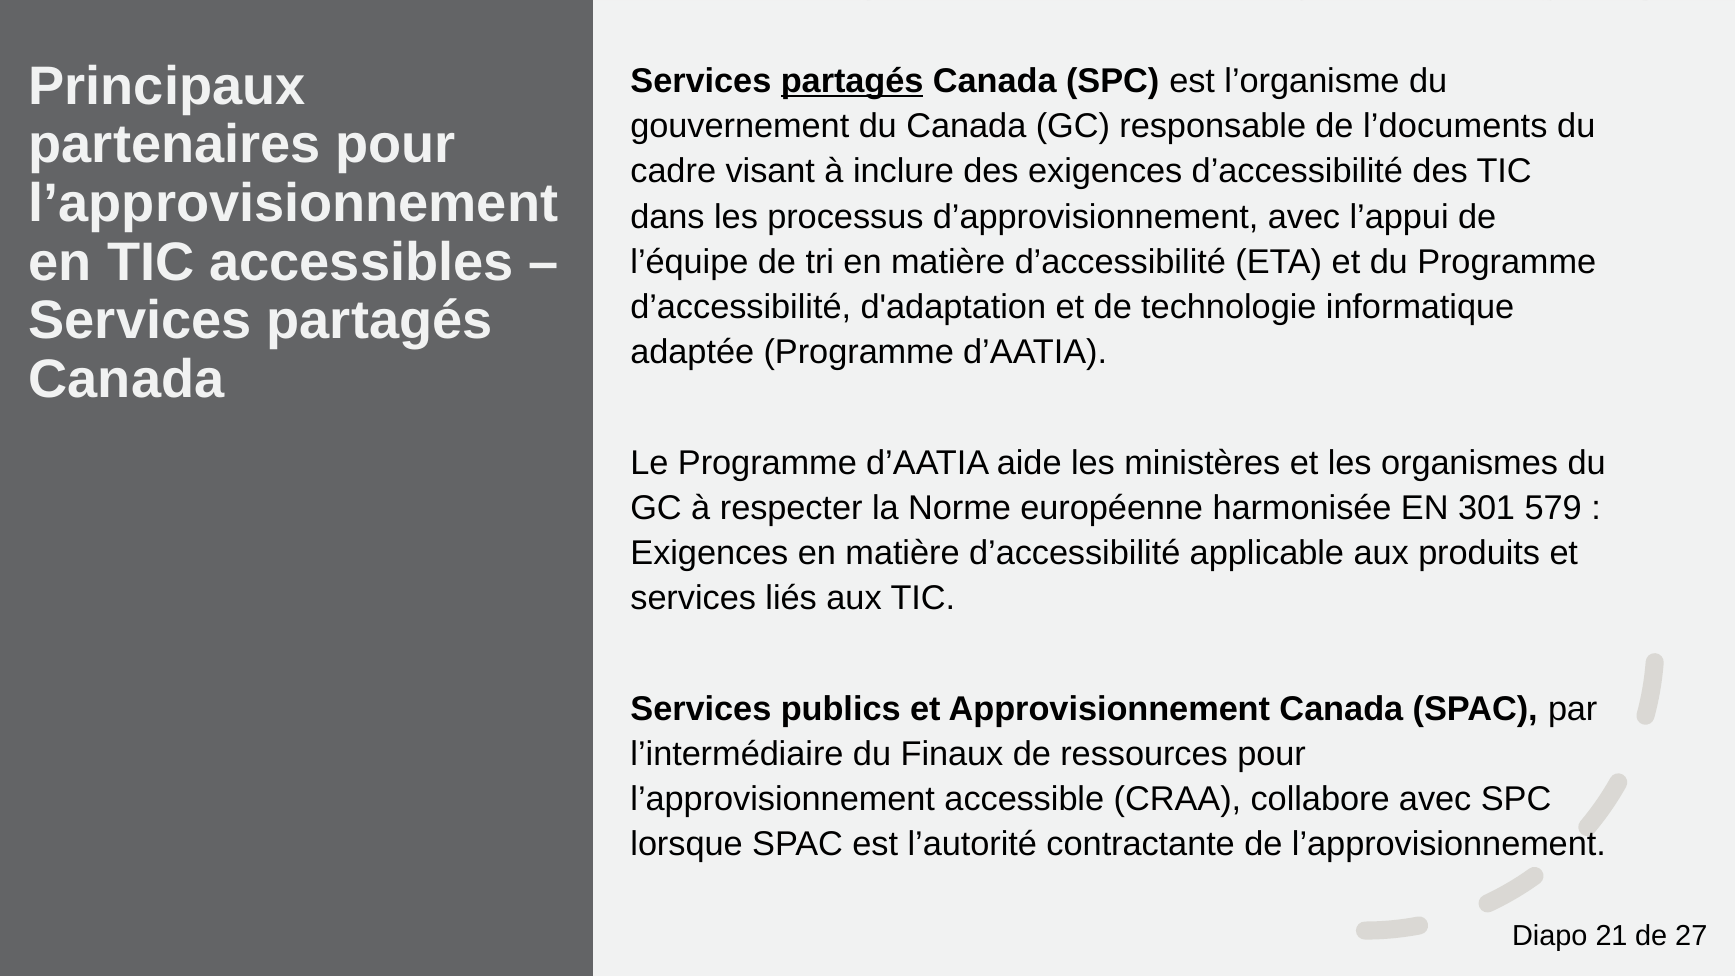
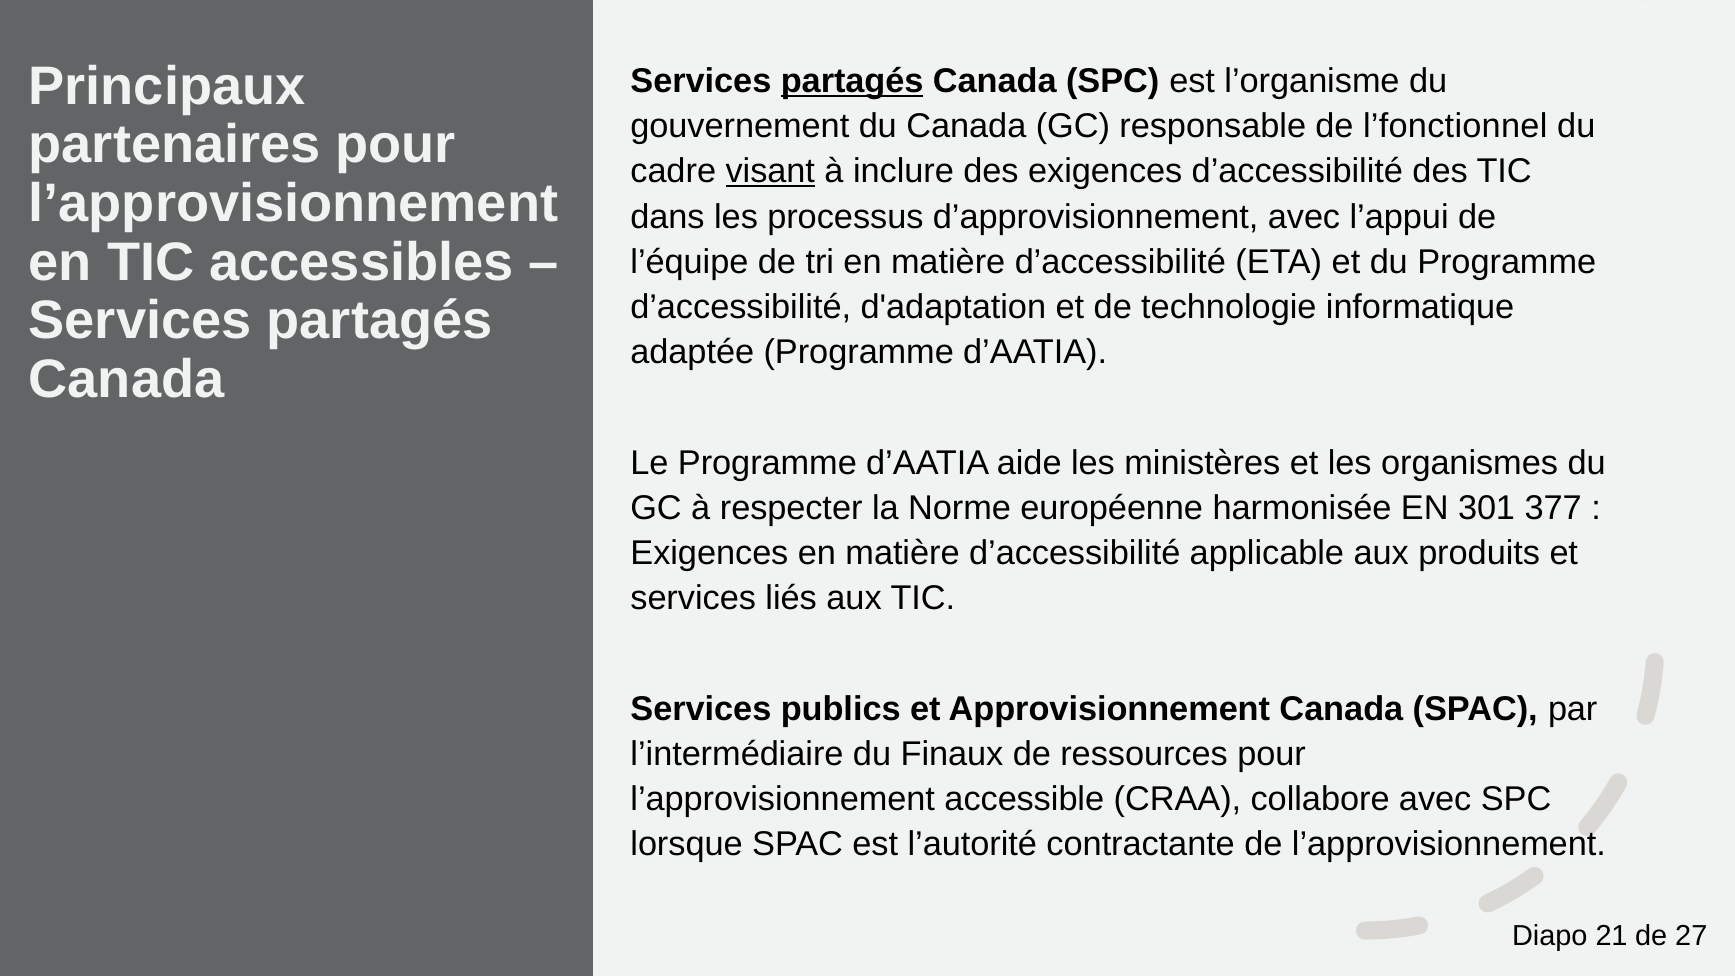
l’documents: l’documents -> l’fonctionnel
visant underline: none -> present
579: 579 -> 377
